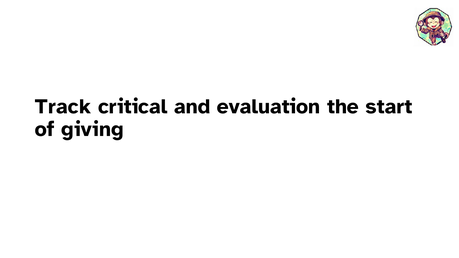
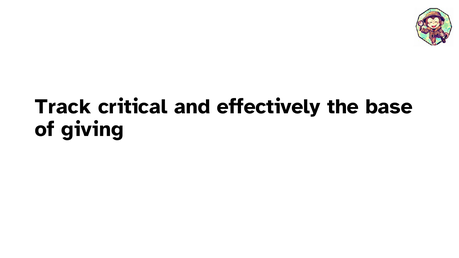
evaluation: evaluation -> effectively
start: start -> base
